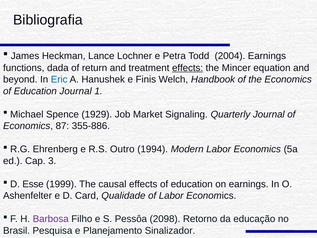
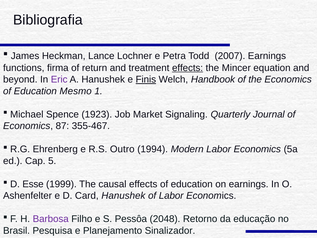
2004: 2004 -> 2007
dada: dada -> firma
Eric colour: blue -> purple
Finis underline: none -> present
Education Journal: Journal -> Mesmo
1929: 1929 -> 1923
355-886: 355-886 -> 355-467
3: 3 -> 5
Card Qualidade: Qualidade -> Hanushek
2098: 2098 -> 2048
